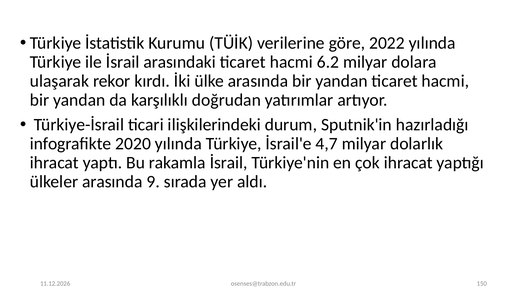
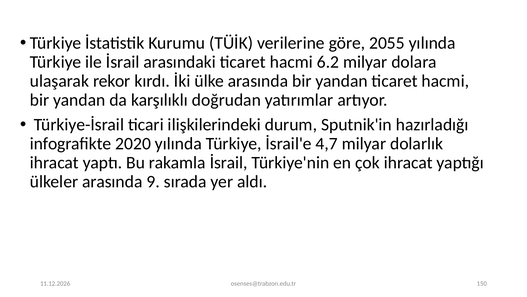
2022: 2022 -> 2055
